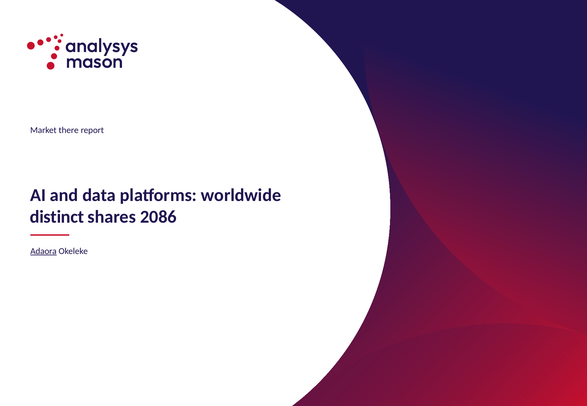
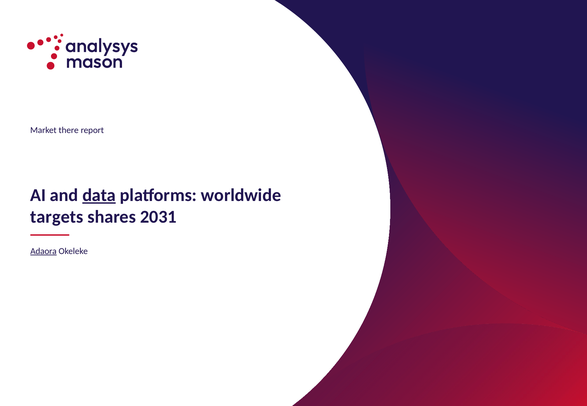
data underline: none -> present
distinct: distinct -> targets
2086: 2086 -> 2031
